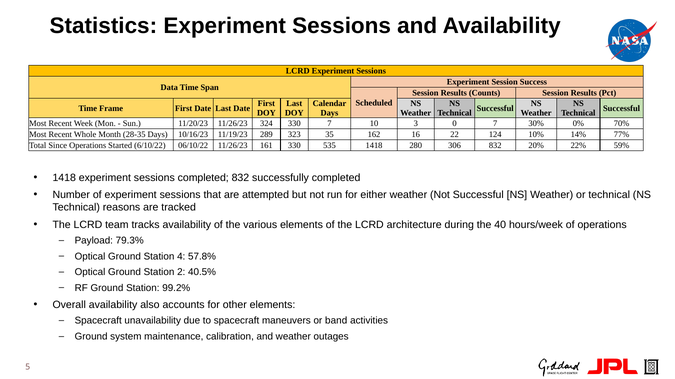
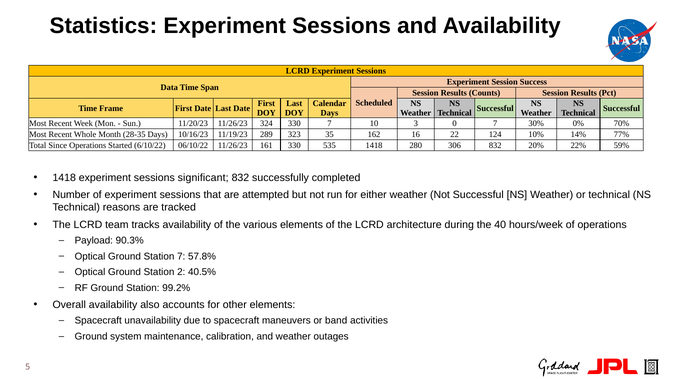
sessions completed: completed -> significant
79.3%: 79.3% -> 90.3%
Station 4: 4 -> 7
